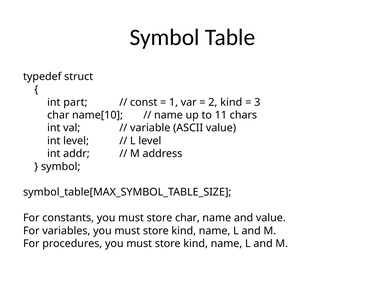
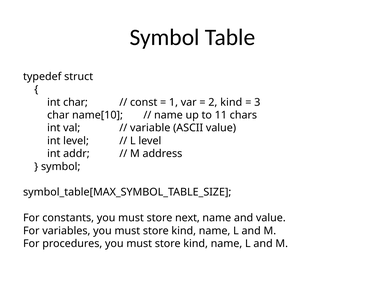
int part: part -> char
store char: char -> next
